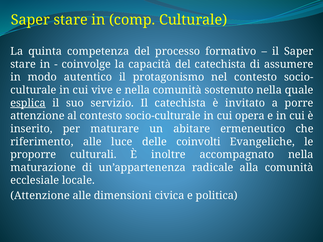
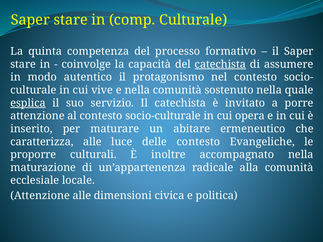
catechista at (220, 64) underline: none -> present
riferimento: riferimento -> caratterizza
delle coinvolti: coinvolti -> contesto
